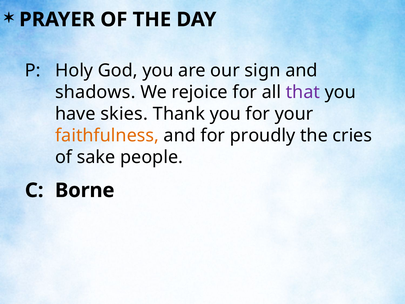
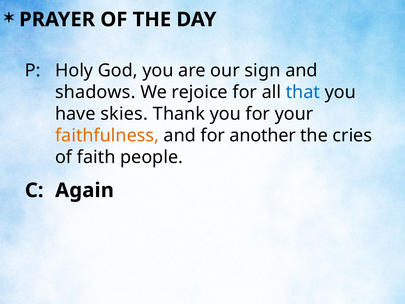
that colour: purple -> blue
proudly: proudly -> another
sake: sake -> faith
Borne: Borne -> Again
